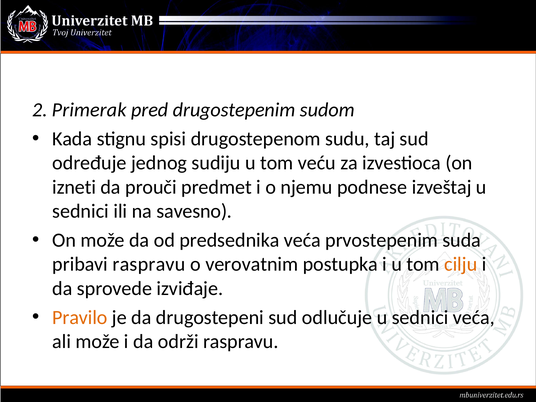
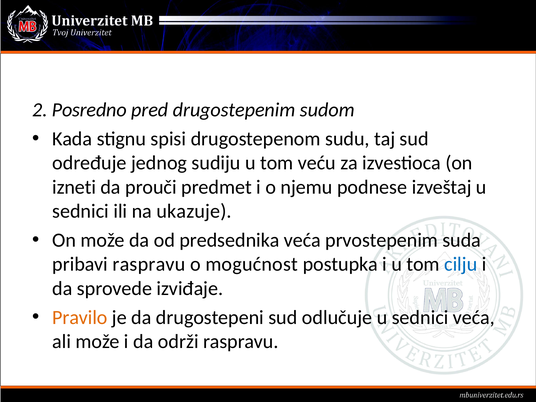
Primerak: Primerak -> Posredno
savesno: savesno -> ukazuje
verovatnim: verovatnim -> mogućnost
cilju colour: orange -> blue
